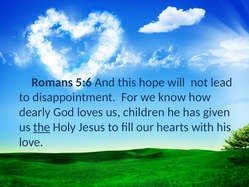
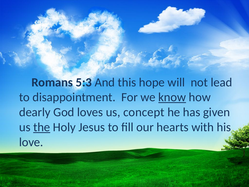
5:6: 5:6 -> 5:3
know underline: none -> present
children: children -> concept
